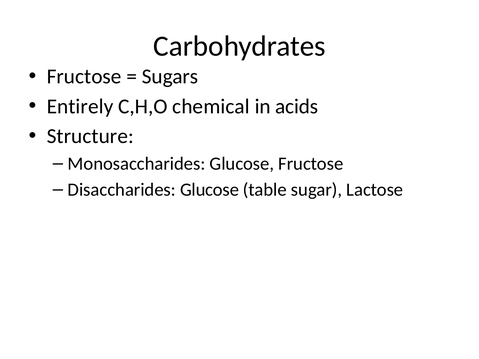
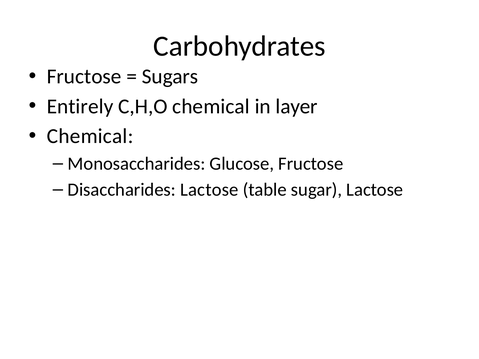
acids: acids -> layer
Structure at (90, 136): Structure -> Chemical
Disaccharides Glucose: Glucose -> Lactose
